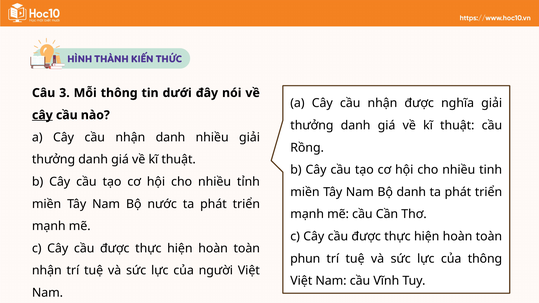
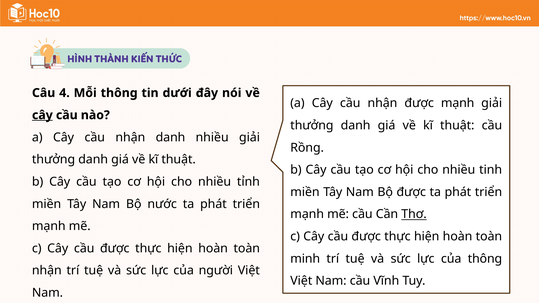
3: 3 -> 4
được nghĩa: nghĩa -> mạnh
Bộ danh: danh -> được
Thơ underline: none -> present
phun: phun -> minh
